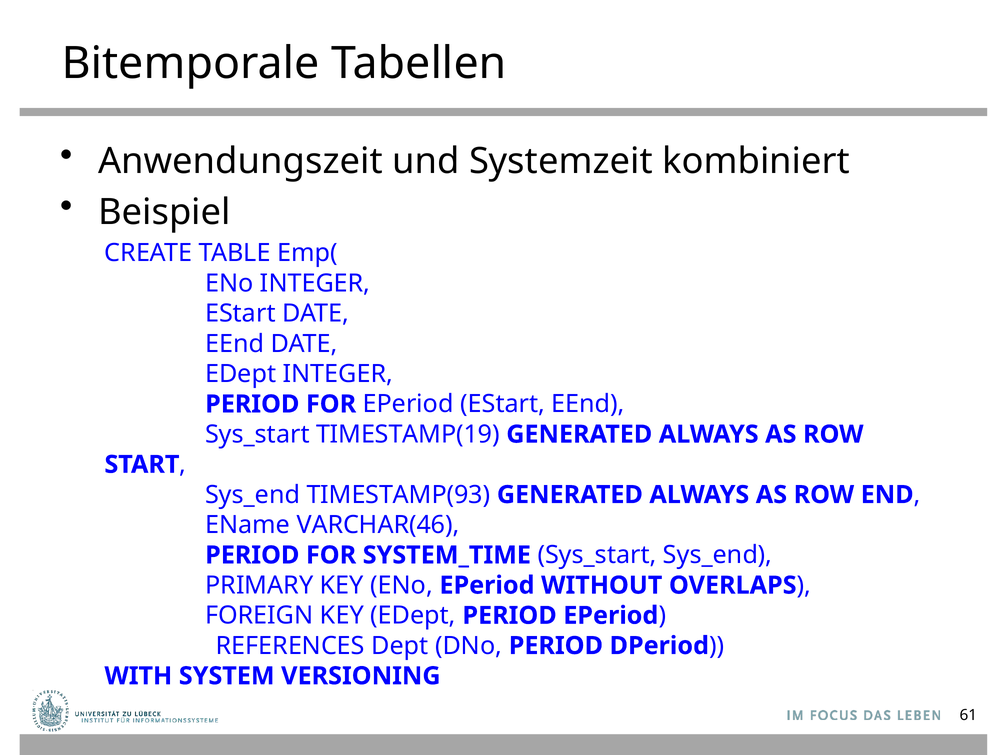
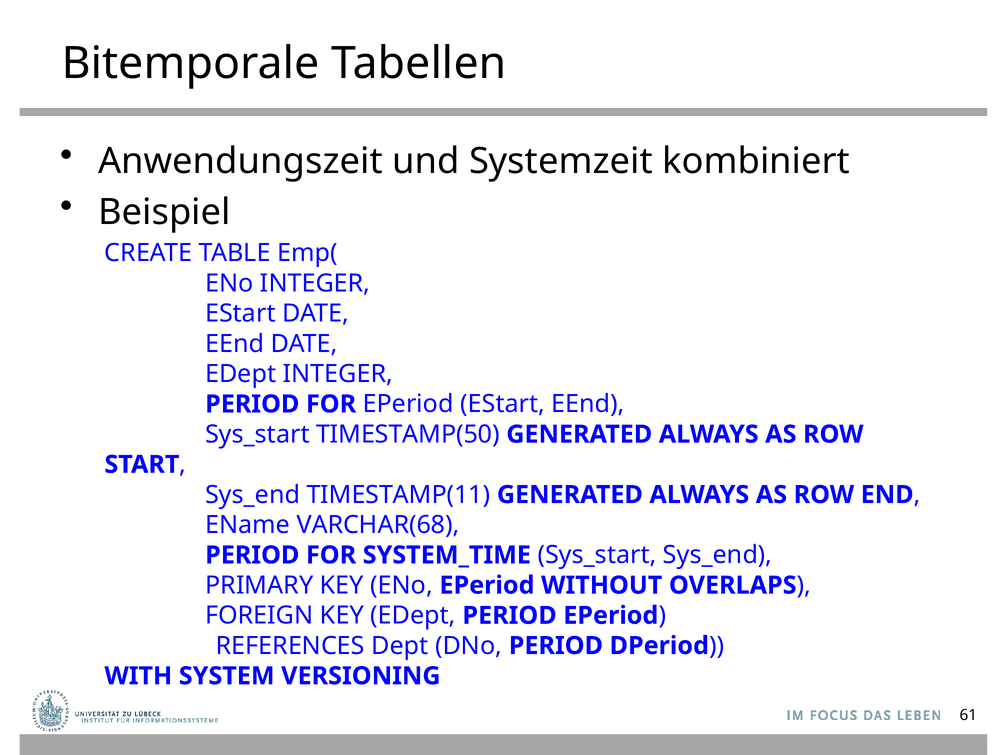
TIMESTAMP(19: TIMESTAMP(19 -> TIMESTAMP(50
TIMESTAMP(93: TIMESTAMP(93 -> TIMESTAMP(11
VARCHAR(46: VARCHAR(46 -> VARCHAR(68
